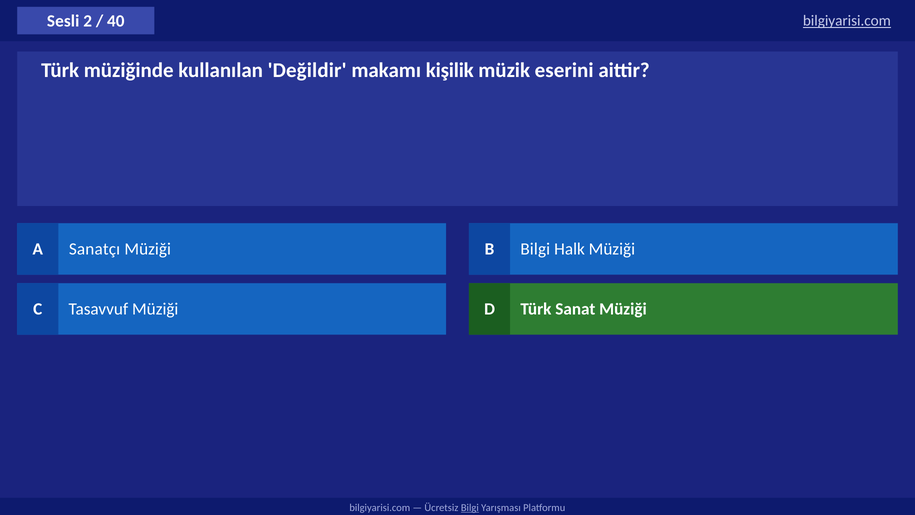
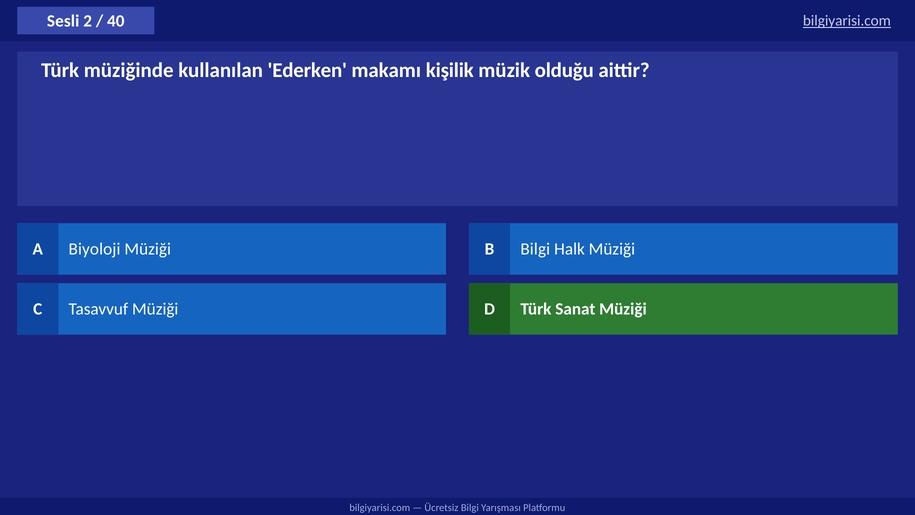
Değildir: Değildir -> Ederken
eserini: eserini -> olduğu
Sanatçı: Sanatçı -> Biyoloji
Bilgi at (470, 508) underline: present -> none
